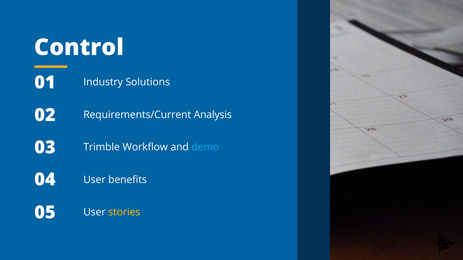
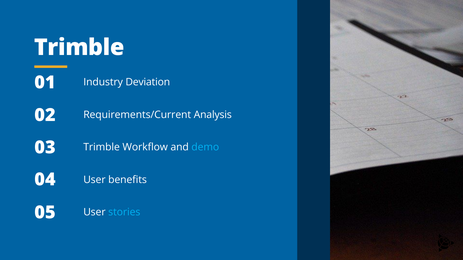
Control at (79, 48): Control -> Trimble
Solutions: Solutions -> Deviation
stories colour: yellow -> light blue
